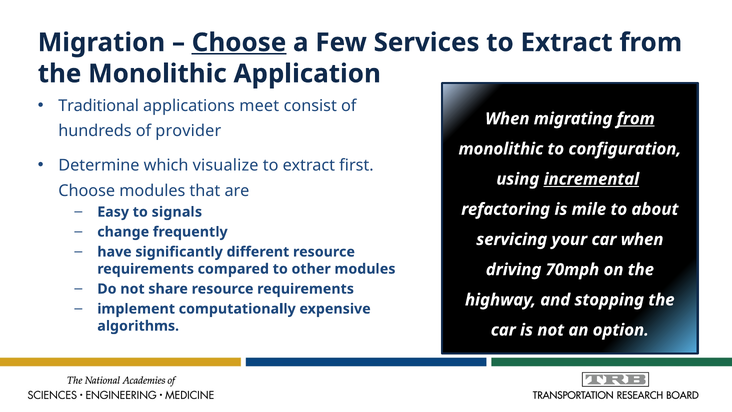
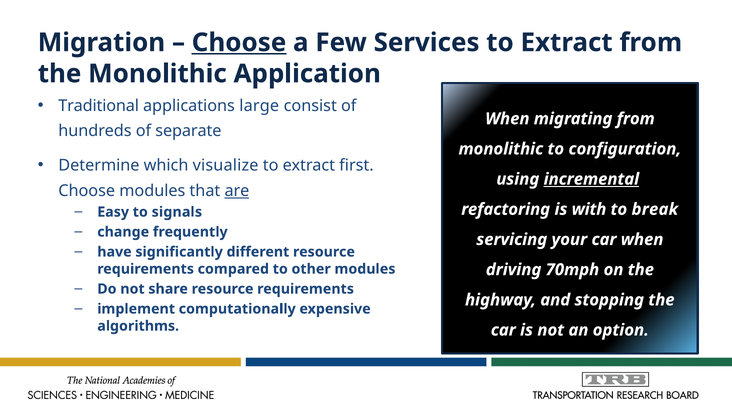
meet: meet -> large
from at (636, 119) underline: present -> none
provider: provider -> separate
are underline: none -> present
mile: mile -> with
about: about -> break
